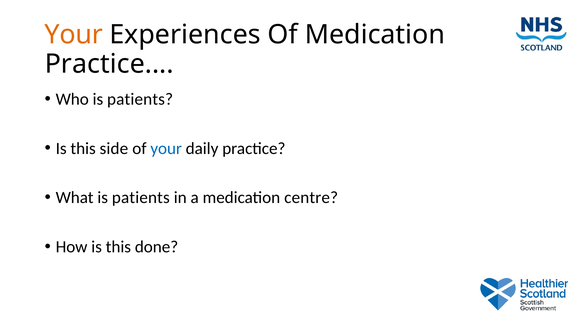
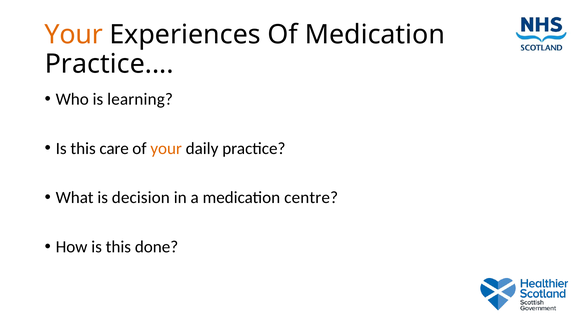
Who is patients: patients -> learning
side: side -> care
your at (166, 148) colour: blue -> orange
What is patients: patients -> decision
